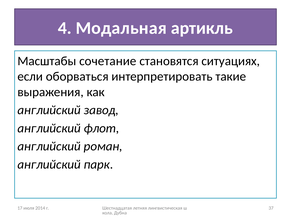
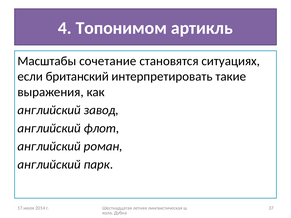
Модальная: Модальная -> Топонимом
оборваться: оборваться -> британский
